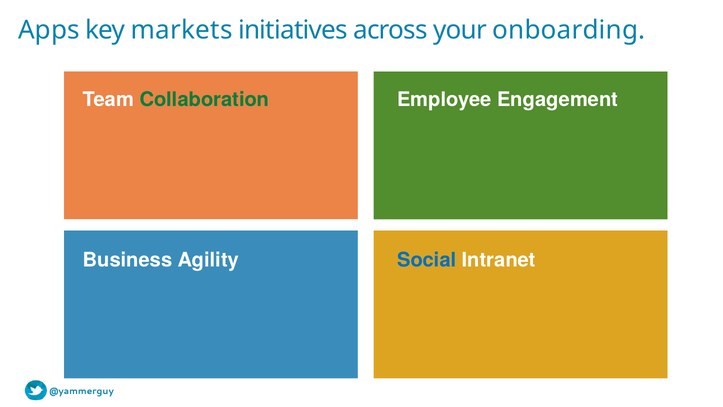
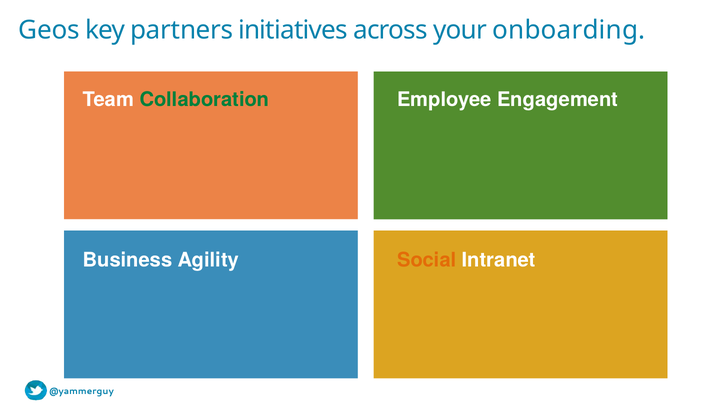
Apps: Apps -> Geos
markets: markets -> partners
Social colour: blue -> orange
